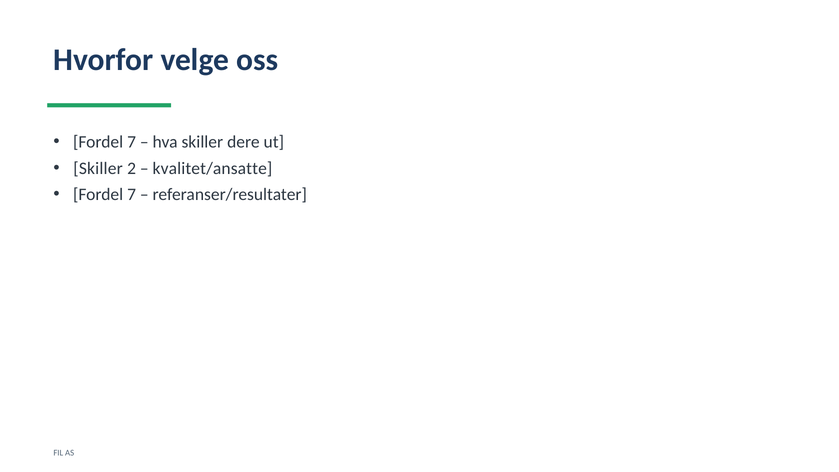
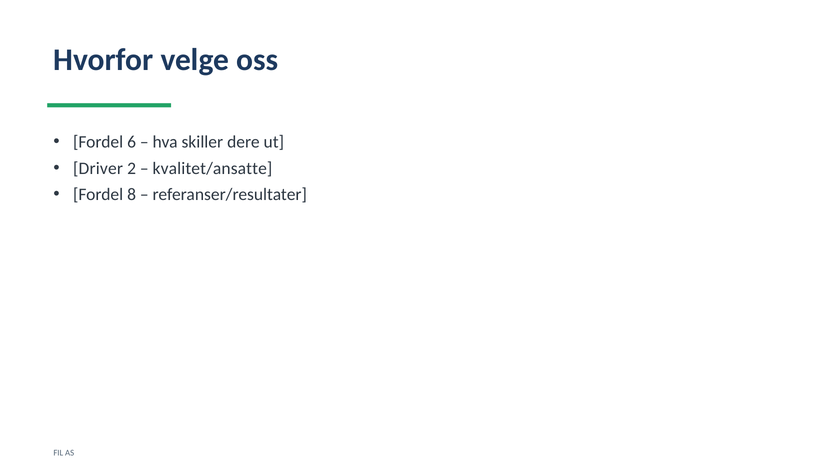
7 at (132, 142): 7 -> 6
Skiller at (98, 168): Skiller -> Driver
7 at (132, 195): 7 -> 8
